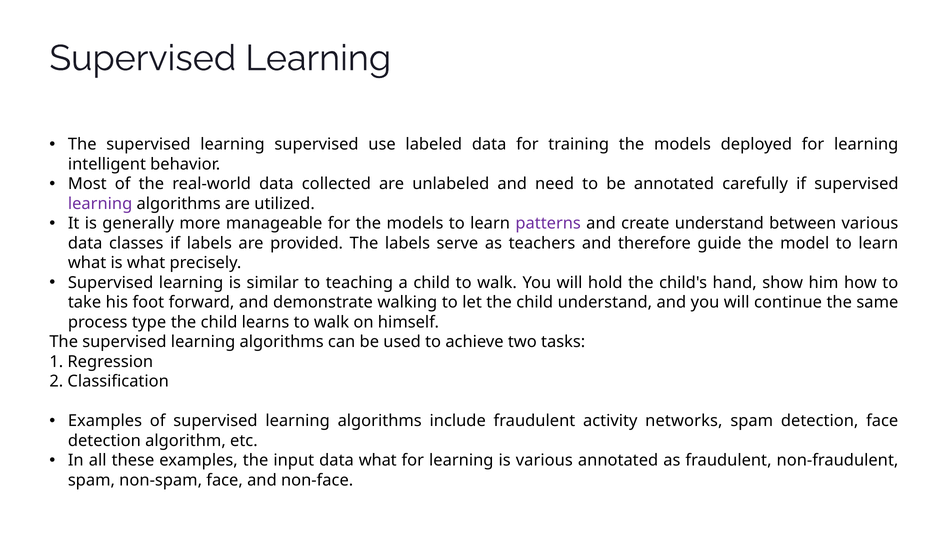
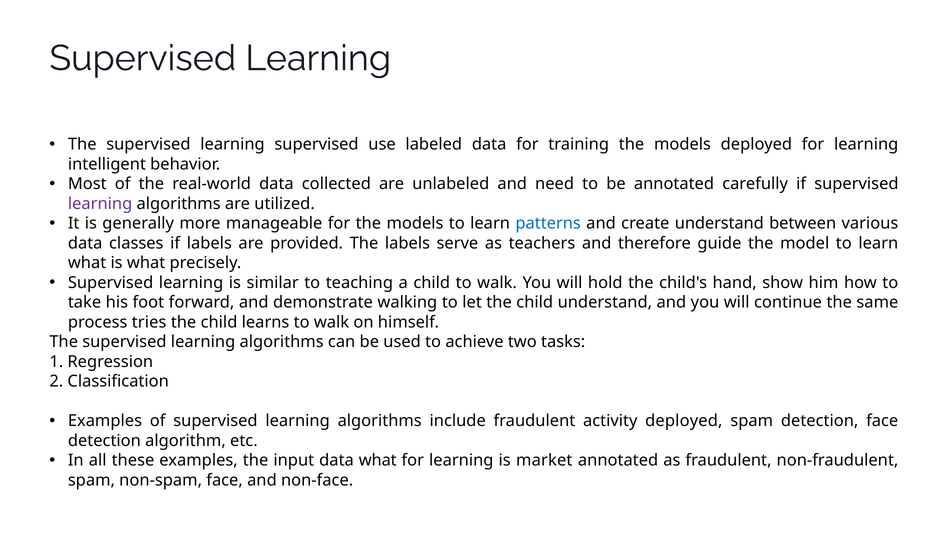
patterns colour: purple -> blue
type: type -> tries
activity networks: networks -> deployed
is various: various -> market
